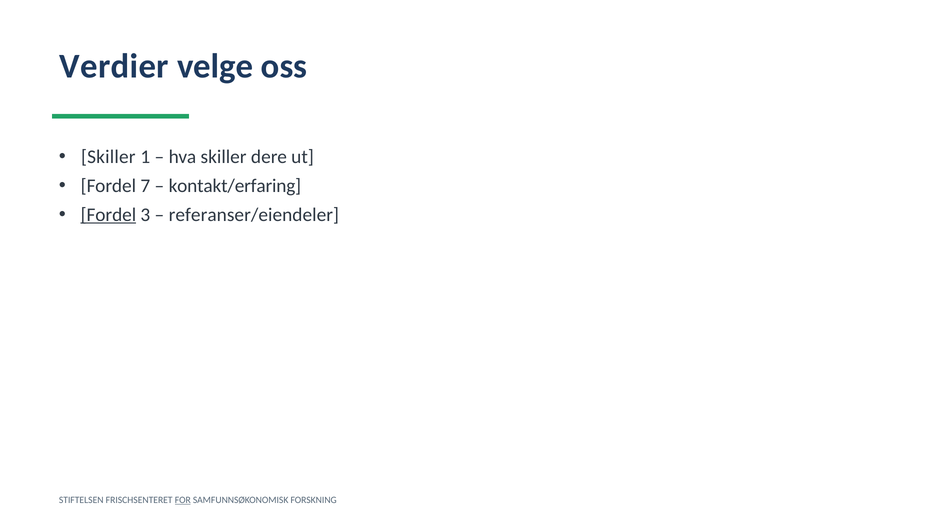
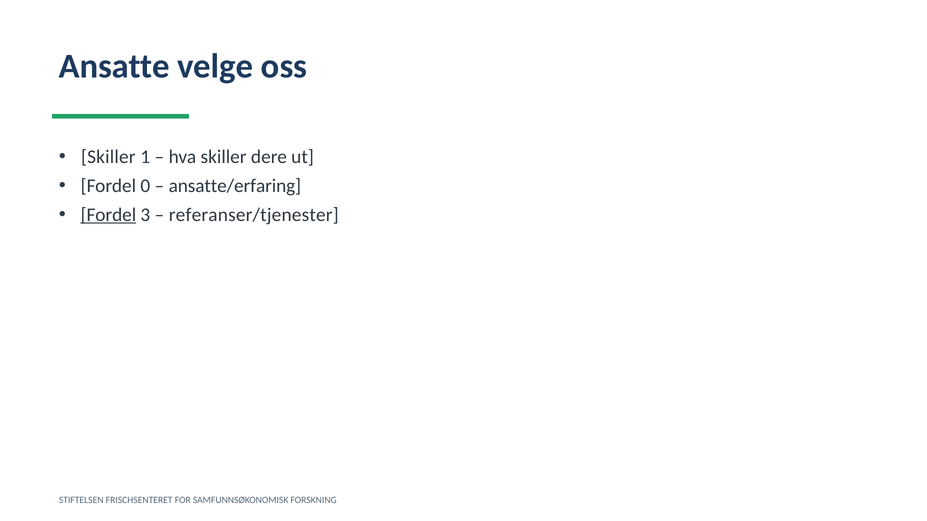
Verdier: Verdier -> Ansatte
7: 7 -> 0
kontakt/erfaring: kontakt/erfaring -> ansatte/erfaring
referanser/eiendeler: referanser/eiendeler -> referanser/tjenester
FOR underline: present -> none
